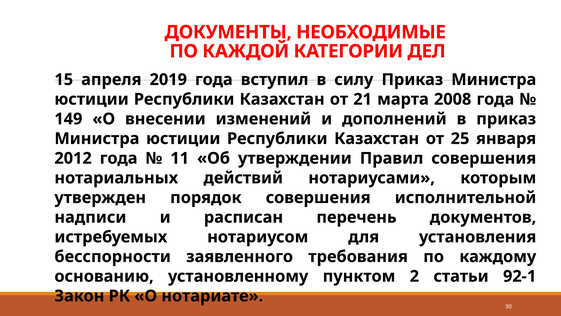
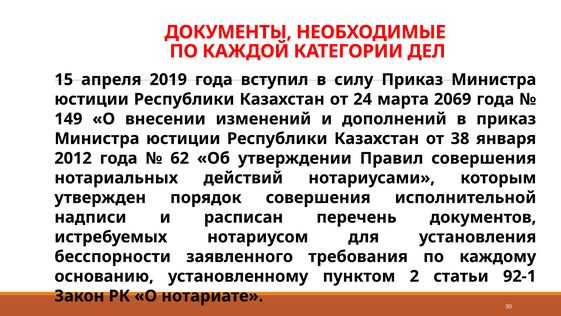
21: 21 -> 24
2008: 2008 -> 2069
25: 25 -> 38
11: 11 -> 62
